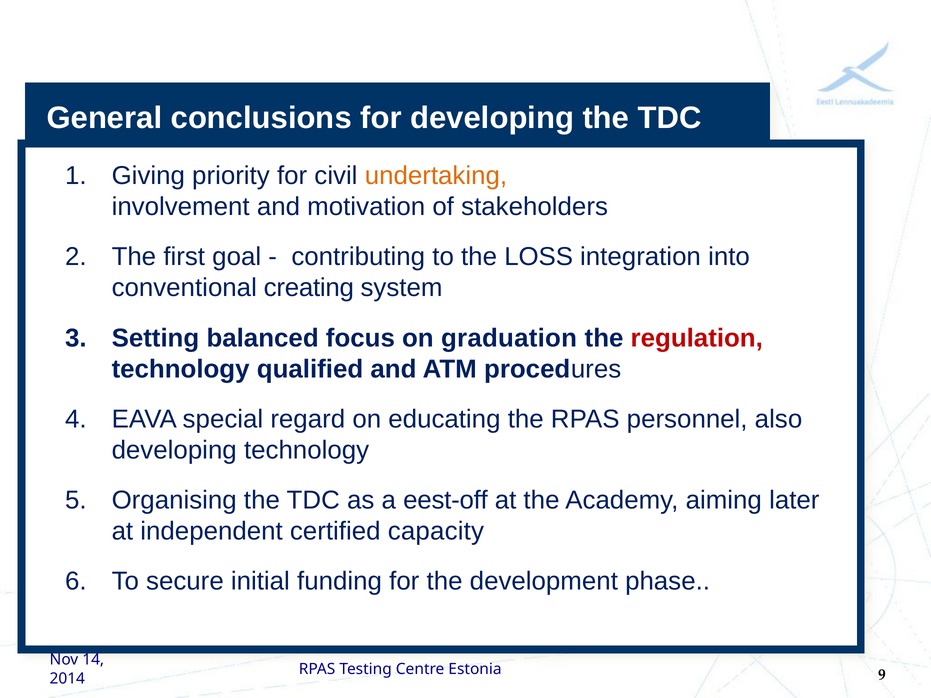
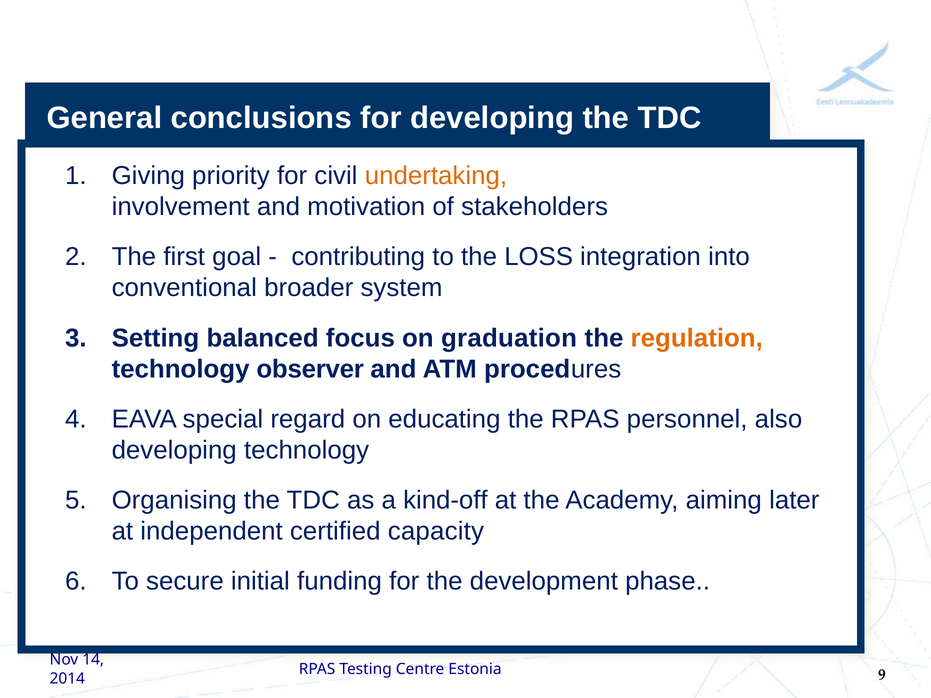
creating: creating -> broader
regulation colour: red -> orange
qualified: qualified -> observer
eest-off: eest-off -> kind-off
